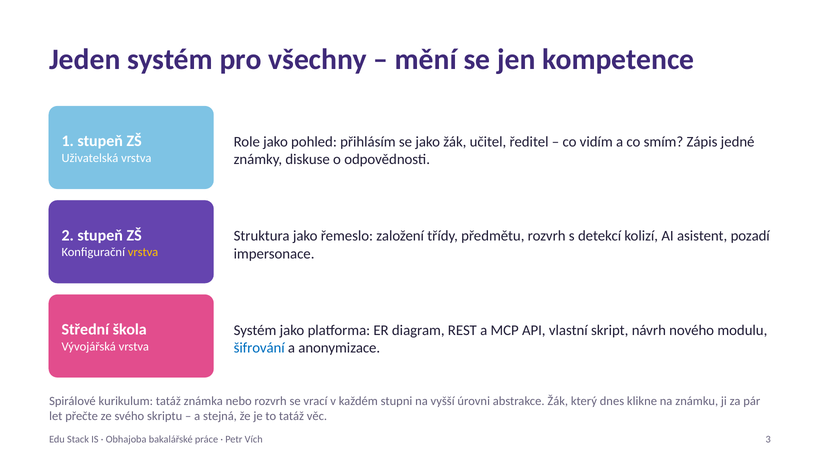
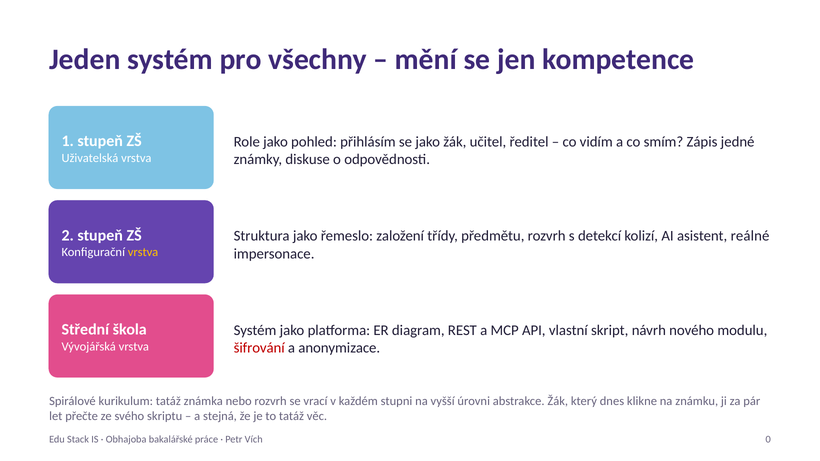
pozadí: pozadí -> reálné
šifrování colour: blue -> red
3: 3 -> 0
